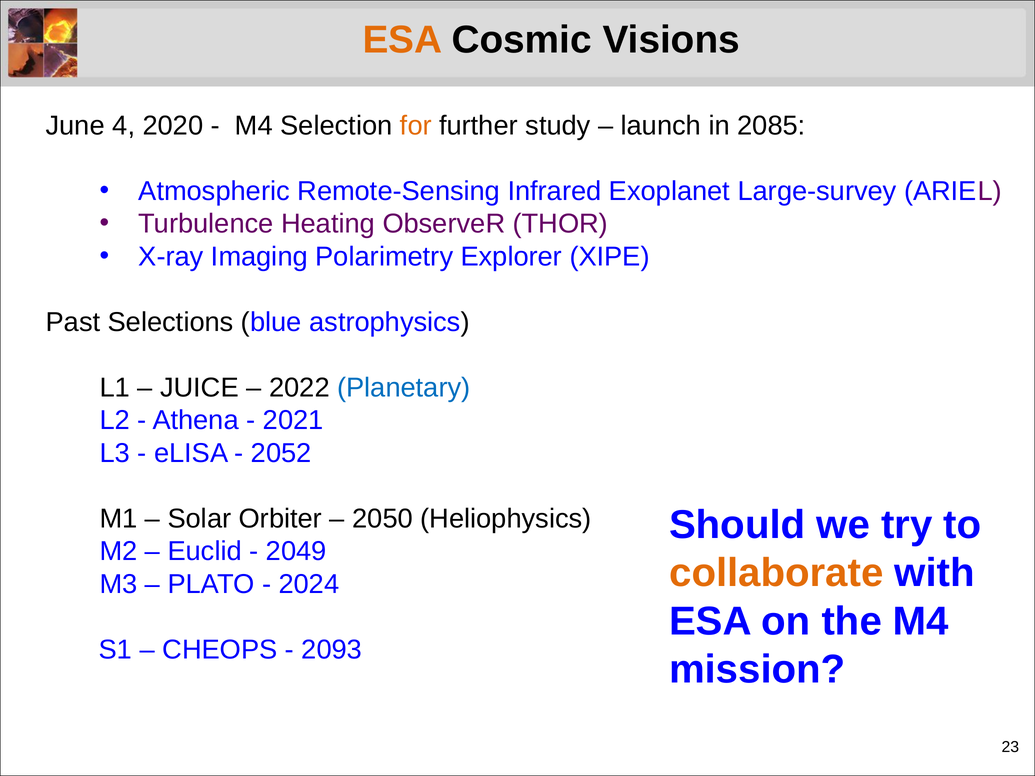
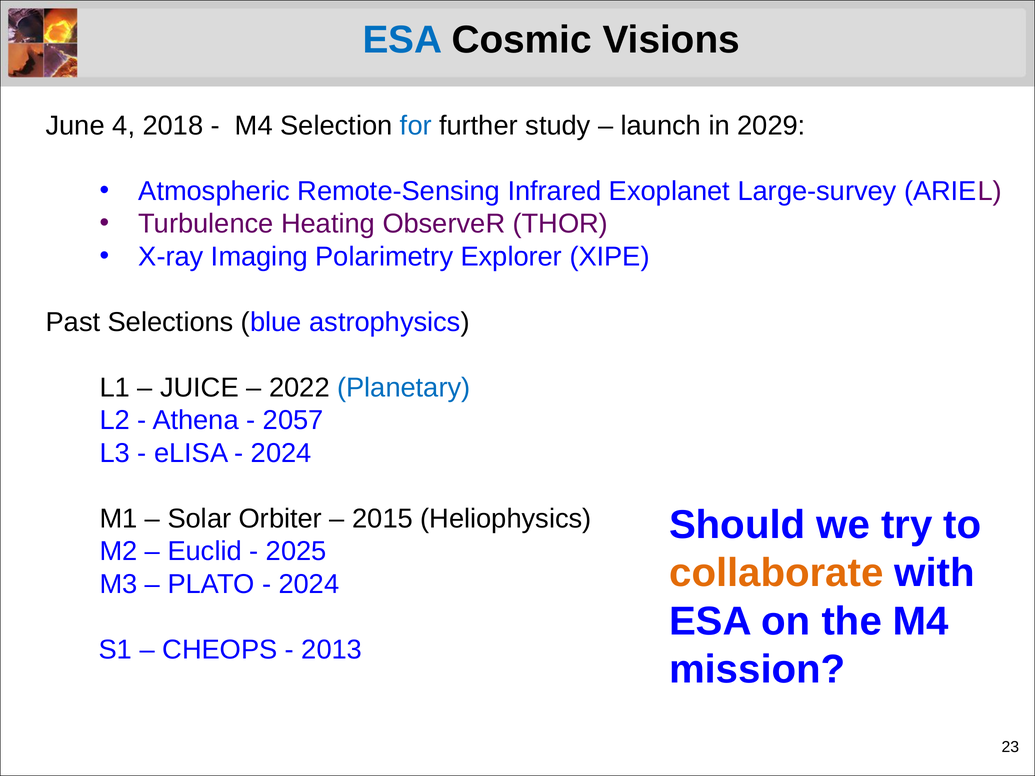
ESA at (402, 40) colour: orange -> blue
2020: 2020 -> 2018
for colour: orange -> blue
2085: 2085 -> 2029
2021: 2021 -> 2057
2052 at (281, 453): 2052 -> 2024
2050: 2050 -> 2015
2049: 2049 -> 2025
2093: 2093 -> 2013
